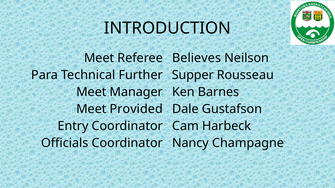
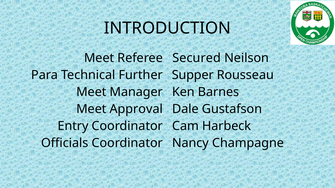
Believes: Believes -> Secured
Provided: Provided -> Approval
